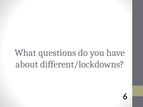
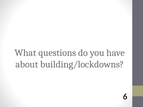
different/lockdowns: different/lockdowns -> building/lockdowns
